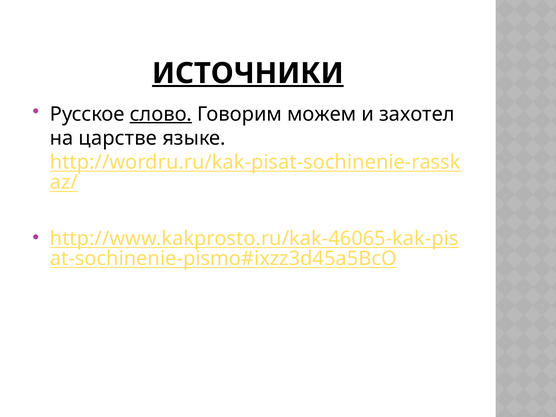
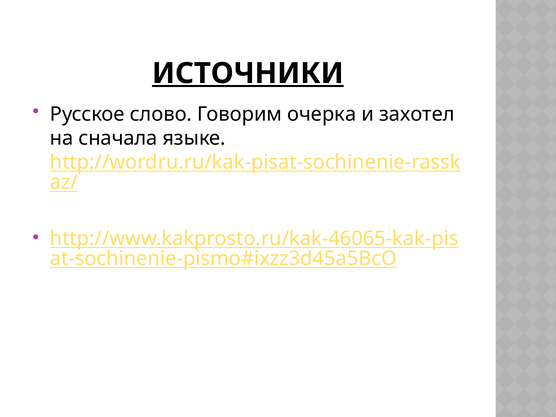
слово underline: present -> none
можем: можем -> очерка
царстве: царстве -> сначала
